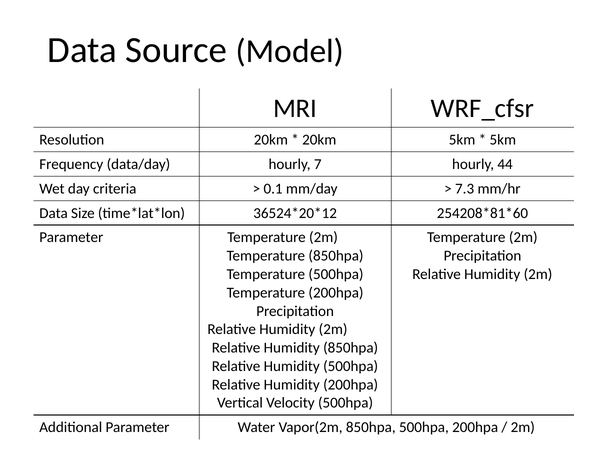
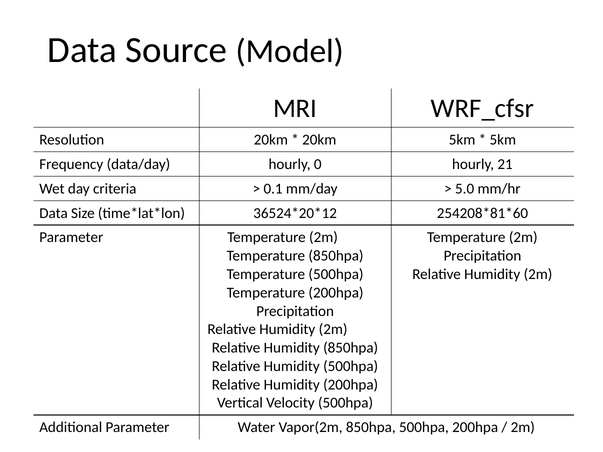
7: 7 -> 0
44: 44 -> 21
7.3: 7.3 -> 5.0
